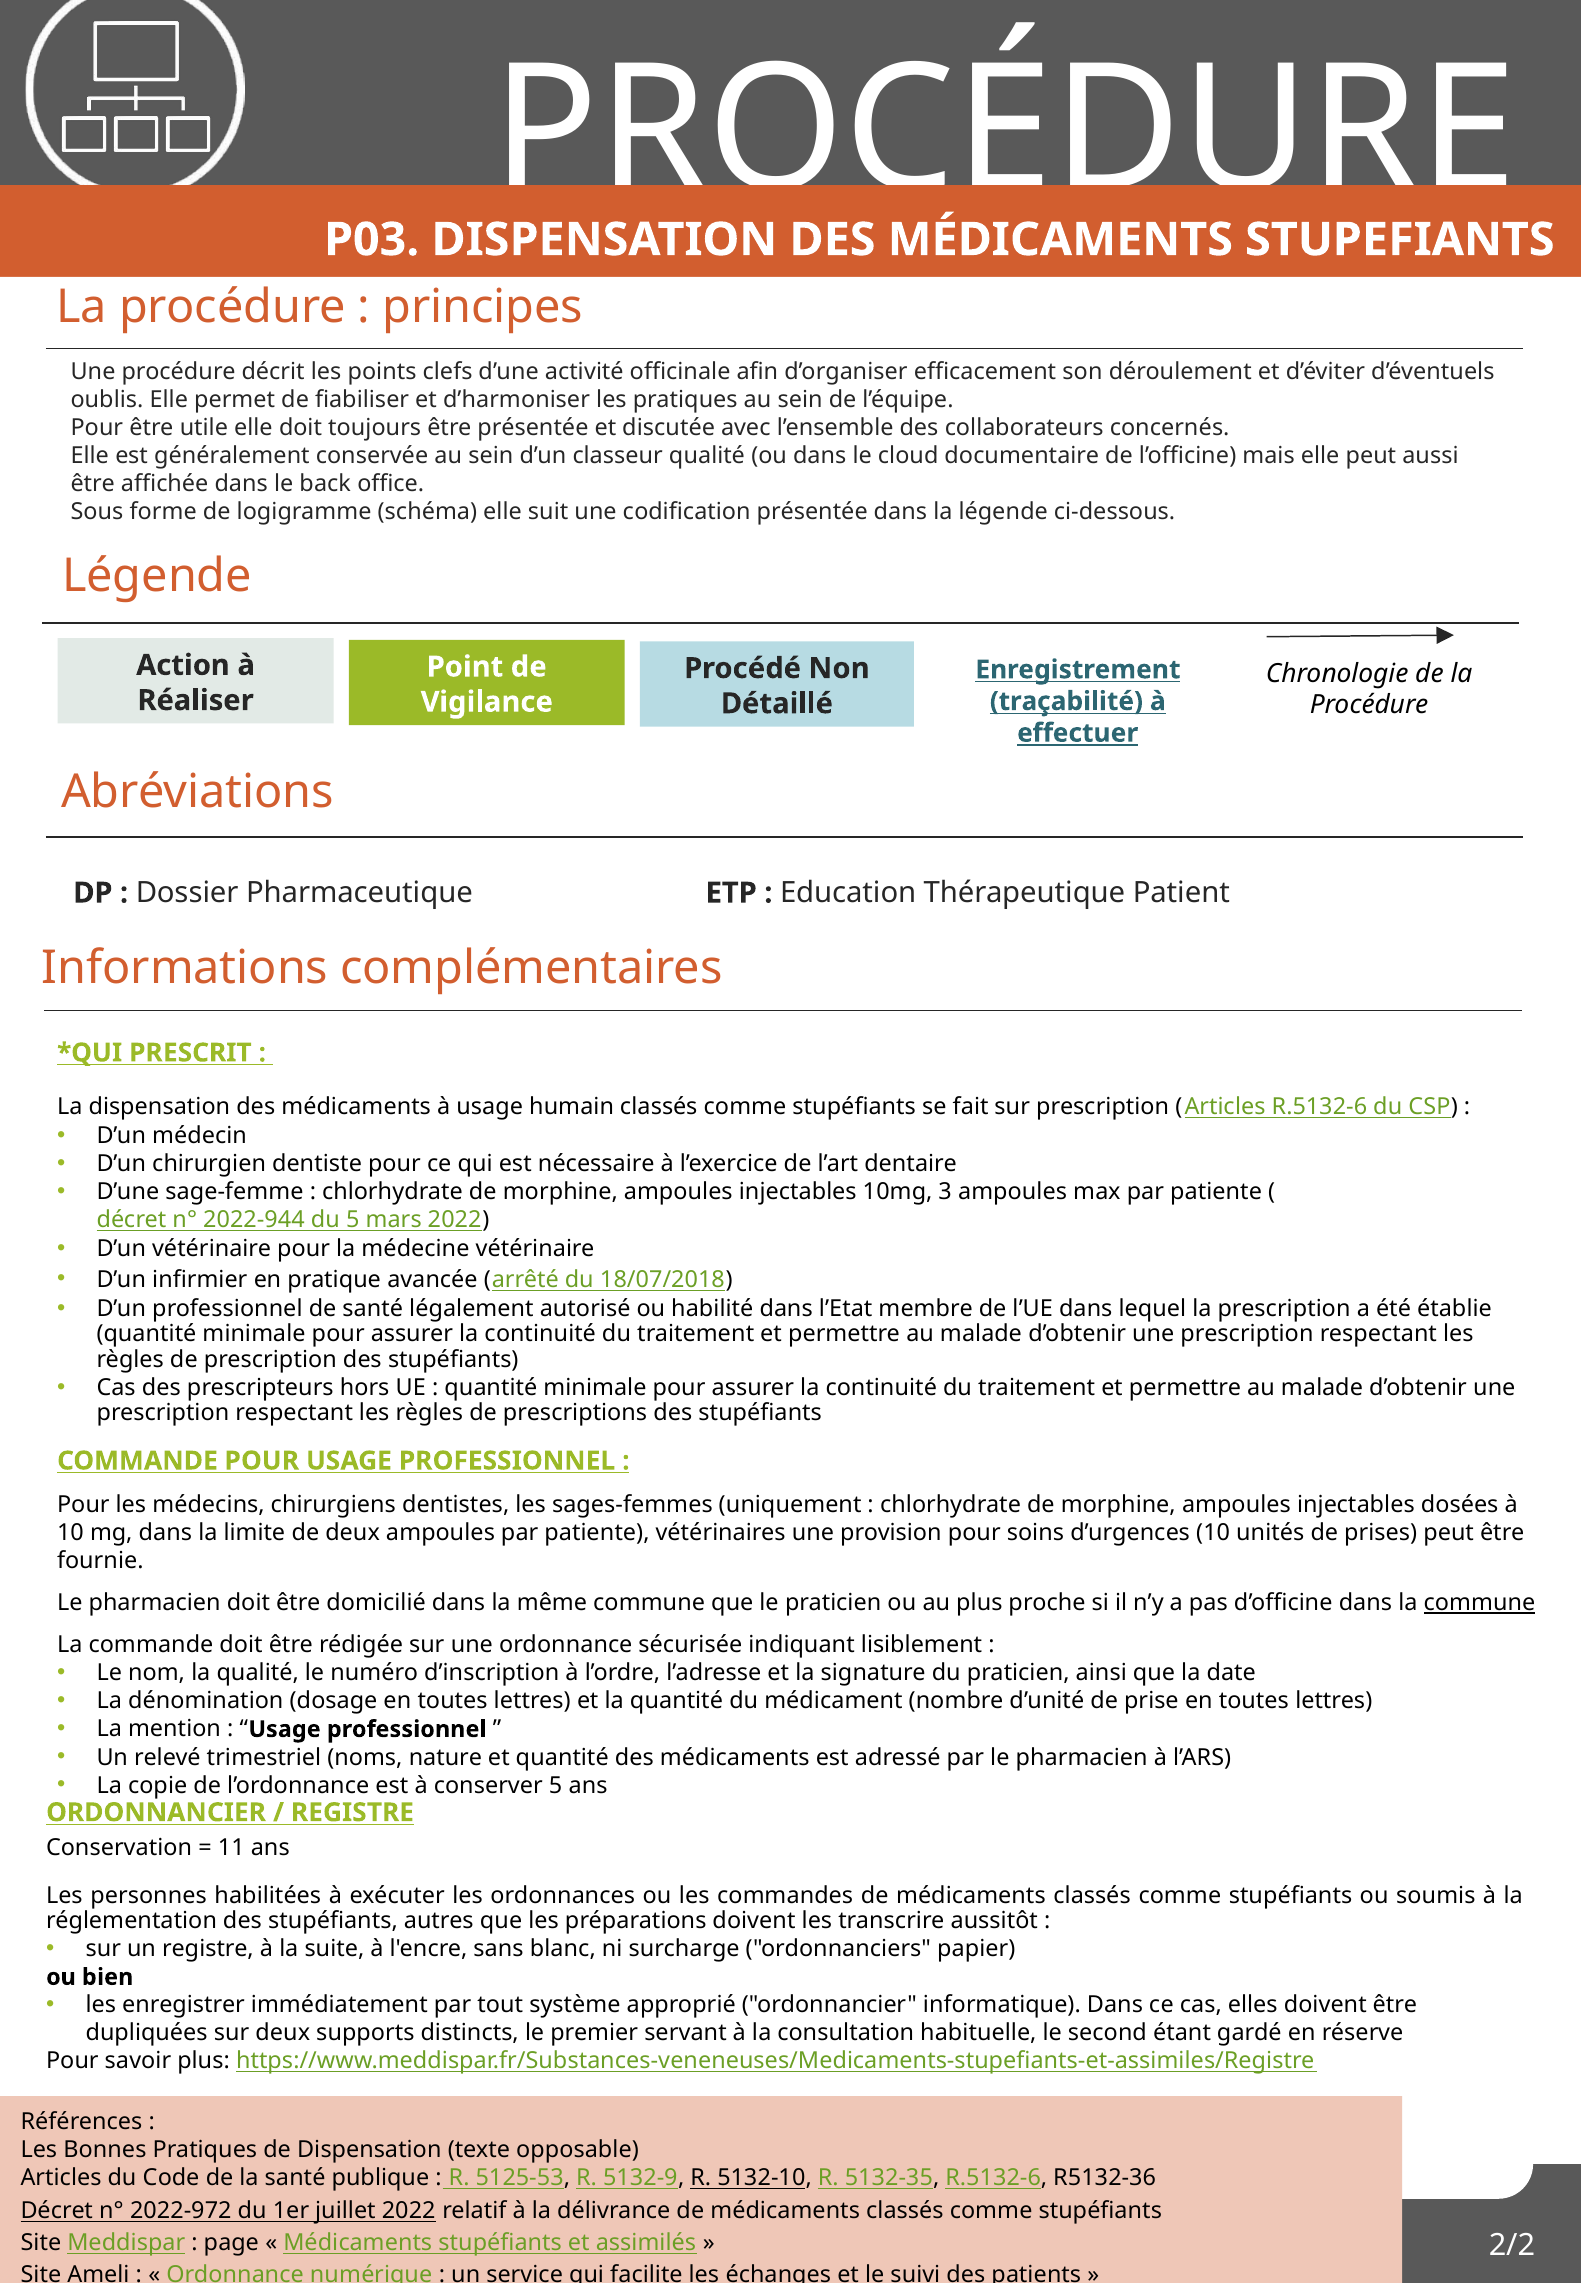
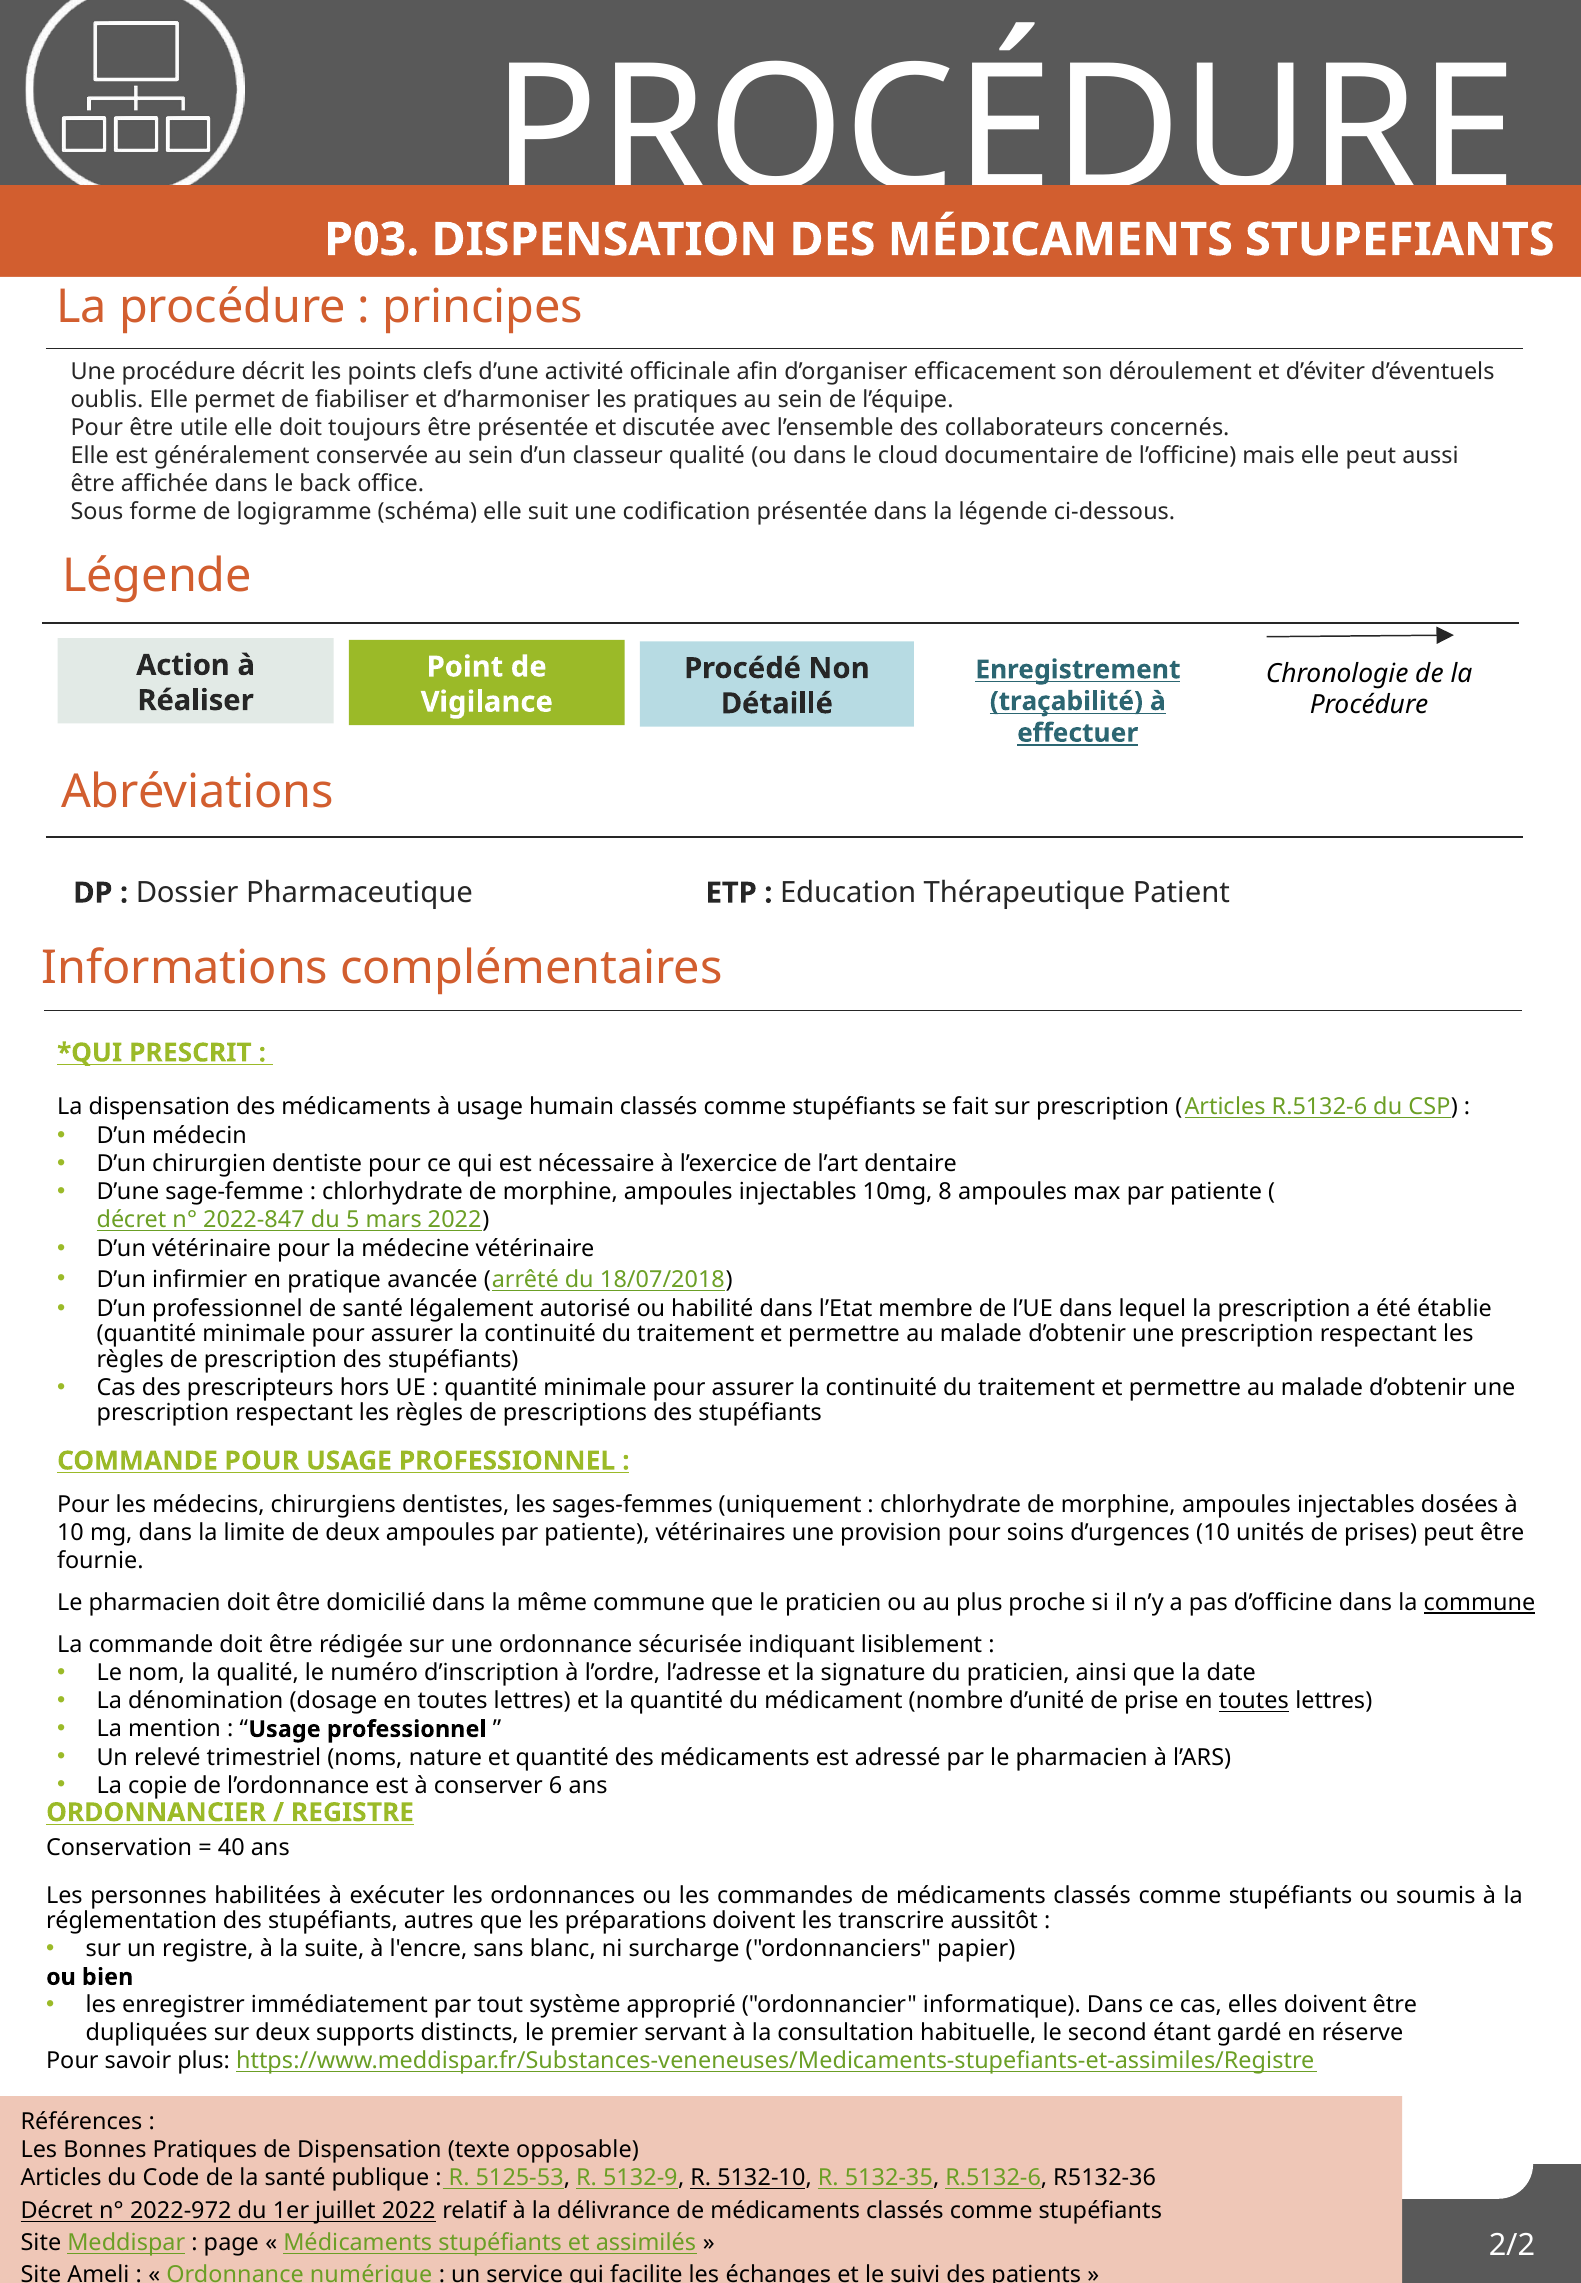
3: 3 -> 8
2022-944: 2022-944 -> 2022-847
toutes at (1254, 1702) underline: none -> present
conserver 5: 5 -> 6
11: 11 -> 40
